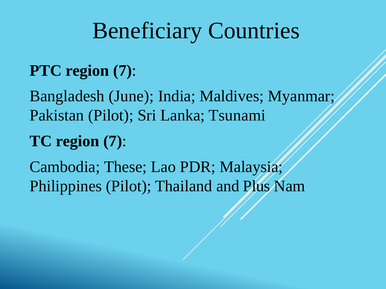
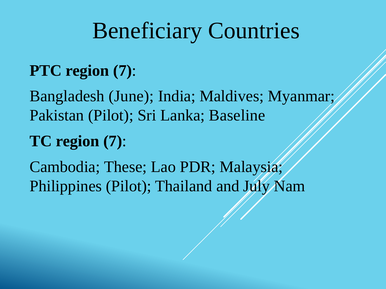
Tsunami: Tsunami -> Baseline
Plus: Plus -> July
